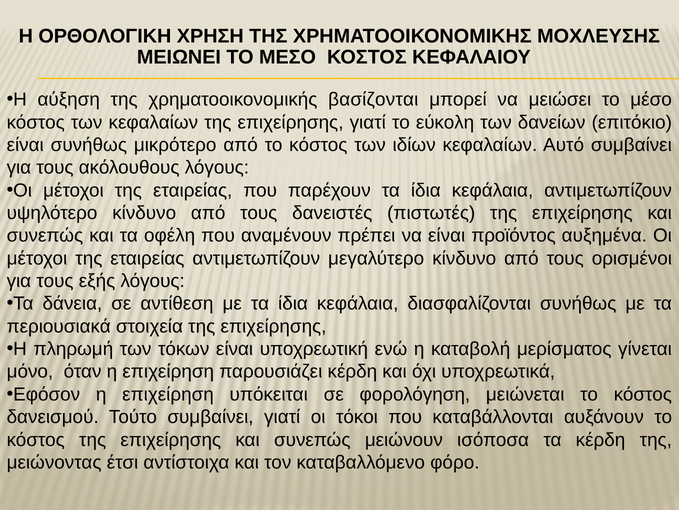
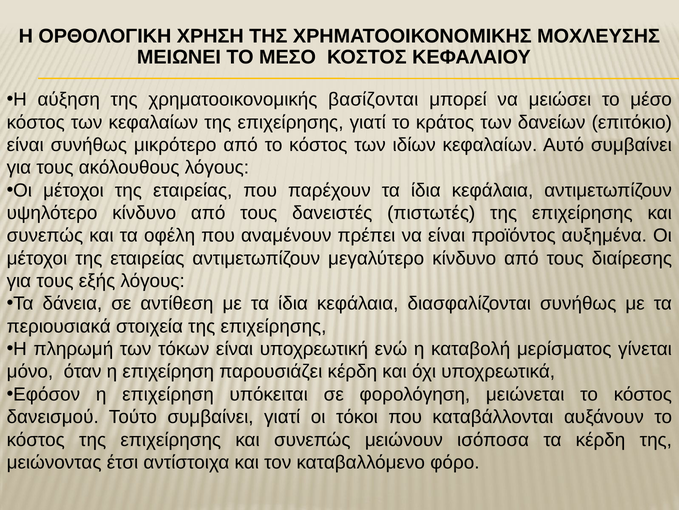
εύκολη: εύκολη -> κράτος
ορισμένοι: ορισμένοι -> διαίρεσης
